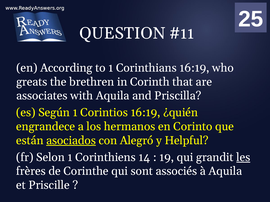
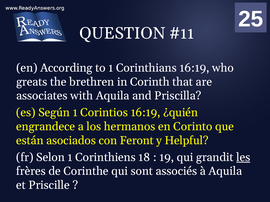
asociados underline: present -> none
Alegró: Alegró -> Feront
Corinthiens 14: 14 -> 18
